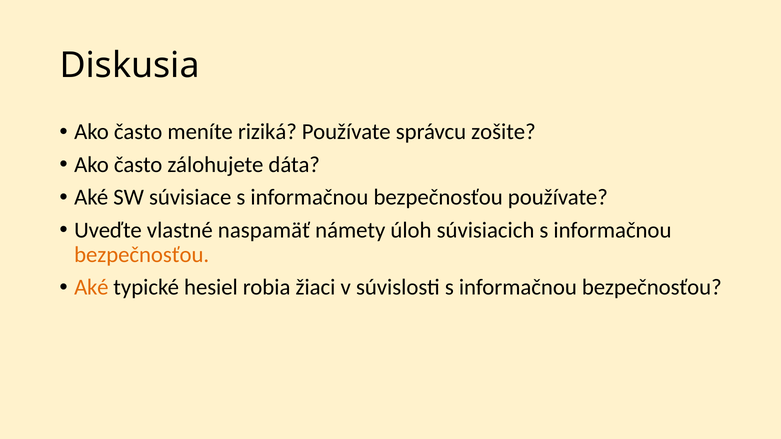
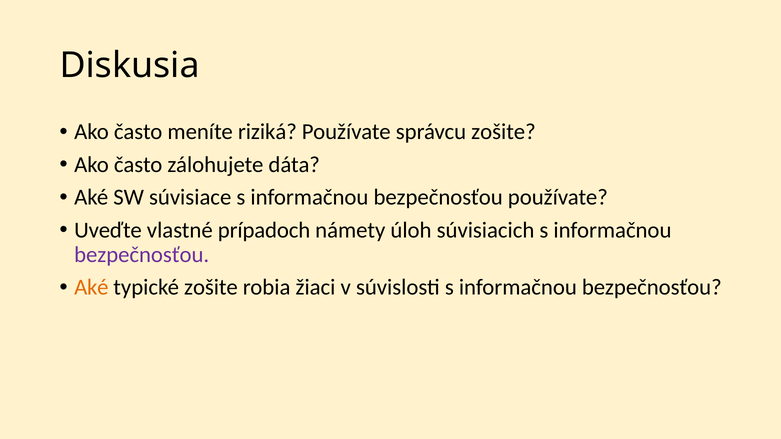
naspamäť: naspamäť -> prípadoch
bezpečnosťou at (142, 255) colour: orange -> purple
typické hesiel: hesiel -> zošite
